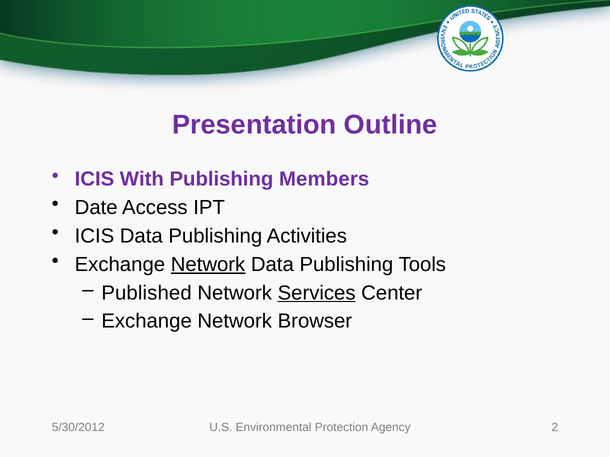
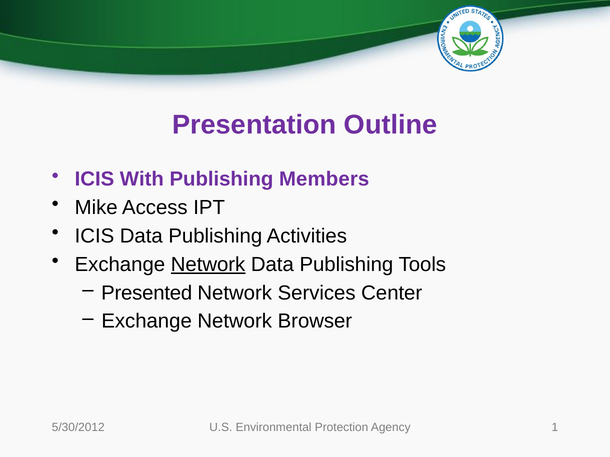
Date: Date -> Mike
Published: Published -> Presented
Services underline: present -> none
2: 2 -> 1
